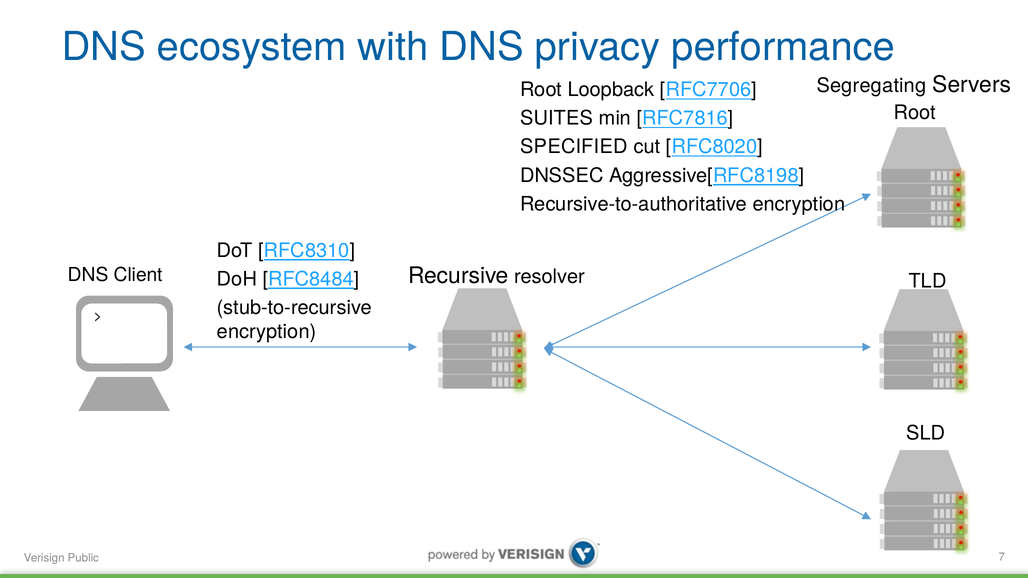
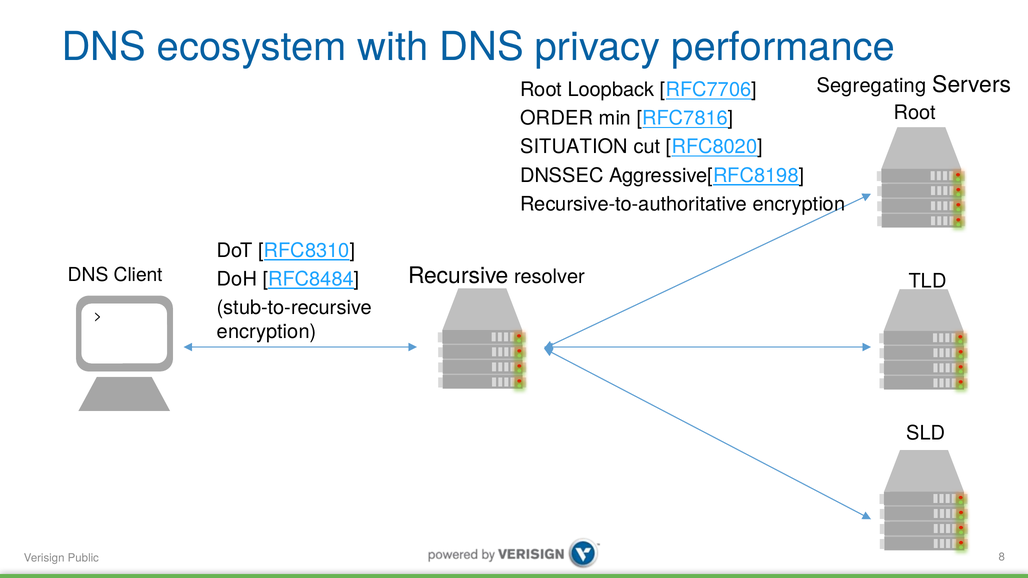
SUITES: SUITES -> ORDER
SPECIFIED: SPECIFIED -> SITUATION
7: 7 -> 8
